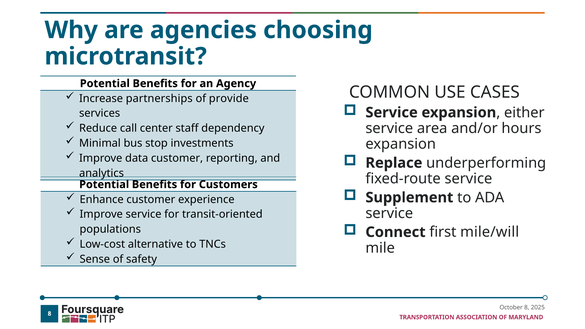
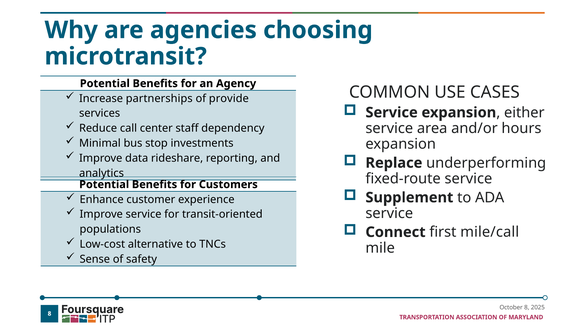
data customer: customer -> rideshare
mile/will: mile/will -> mile/call
